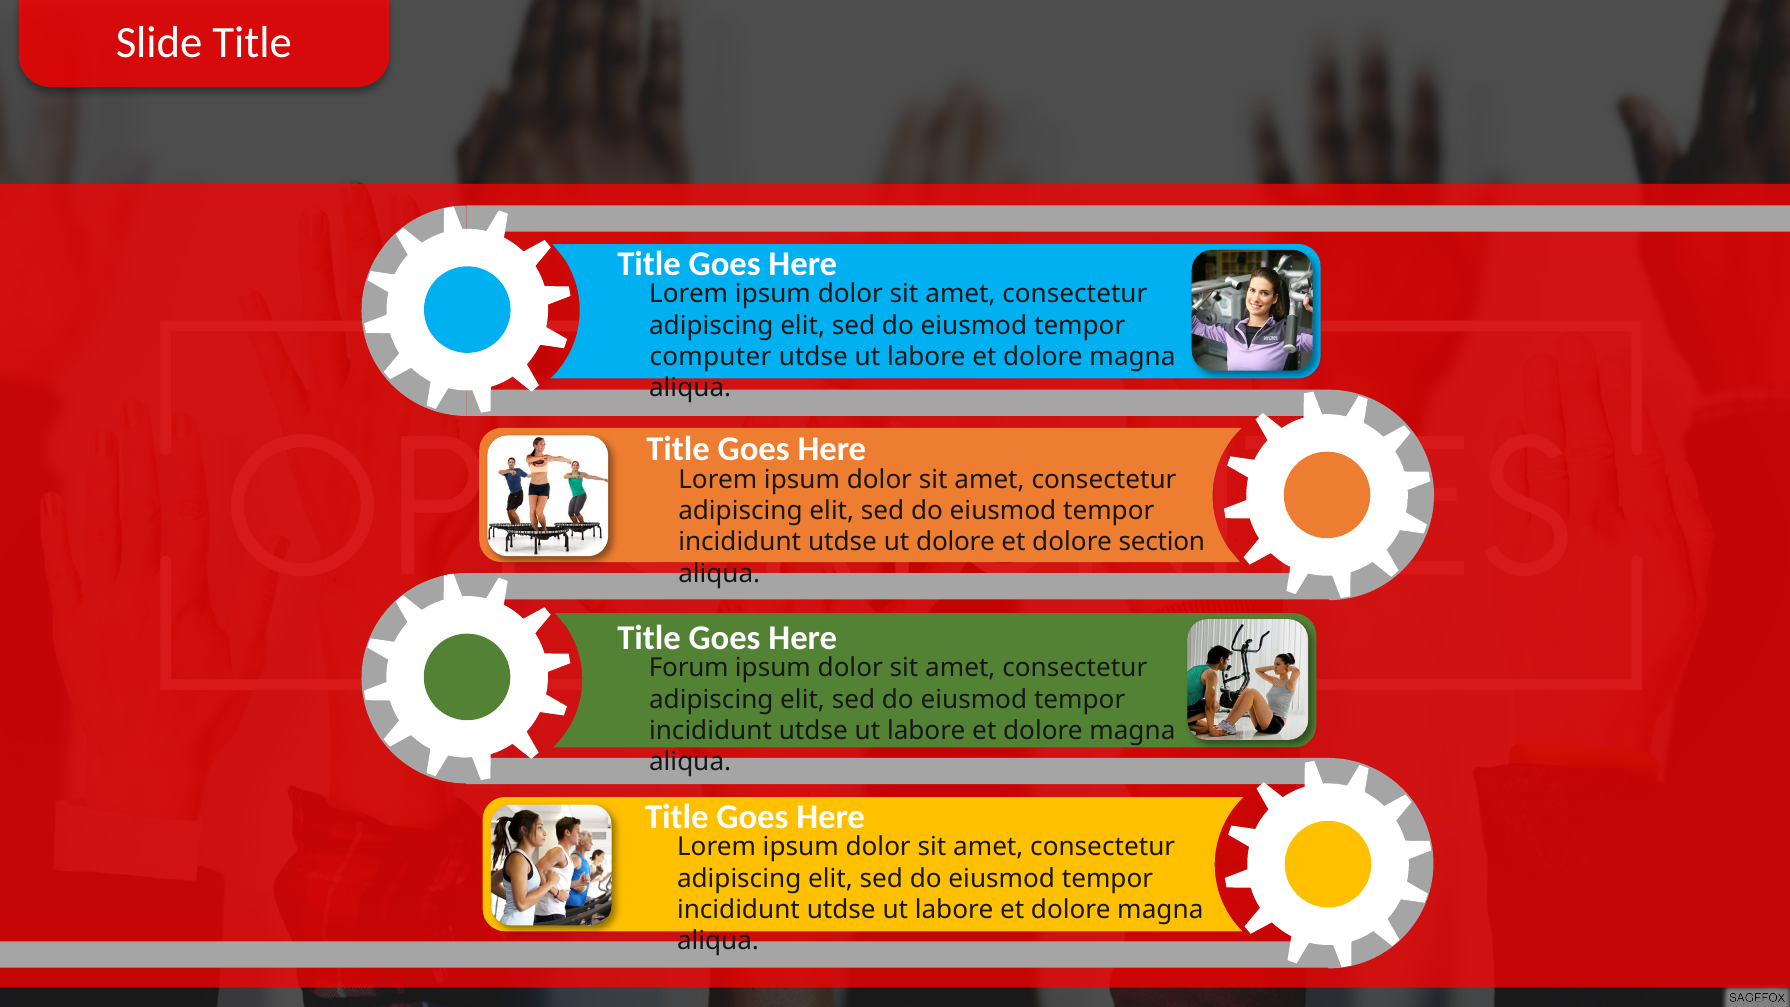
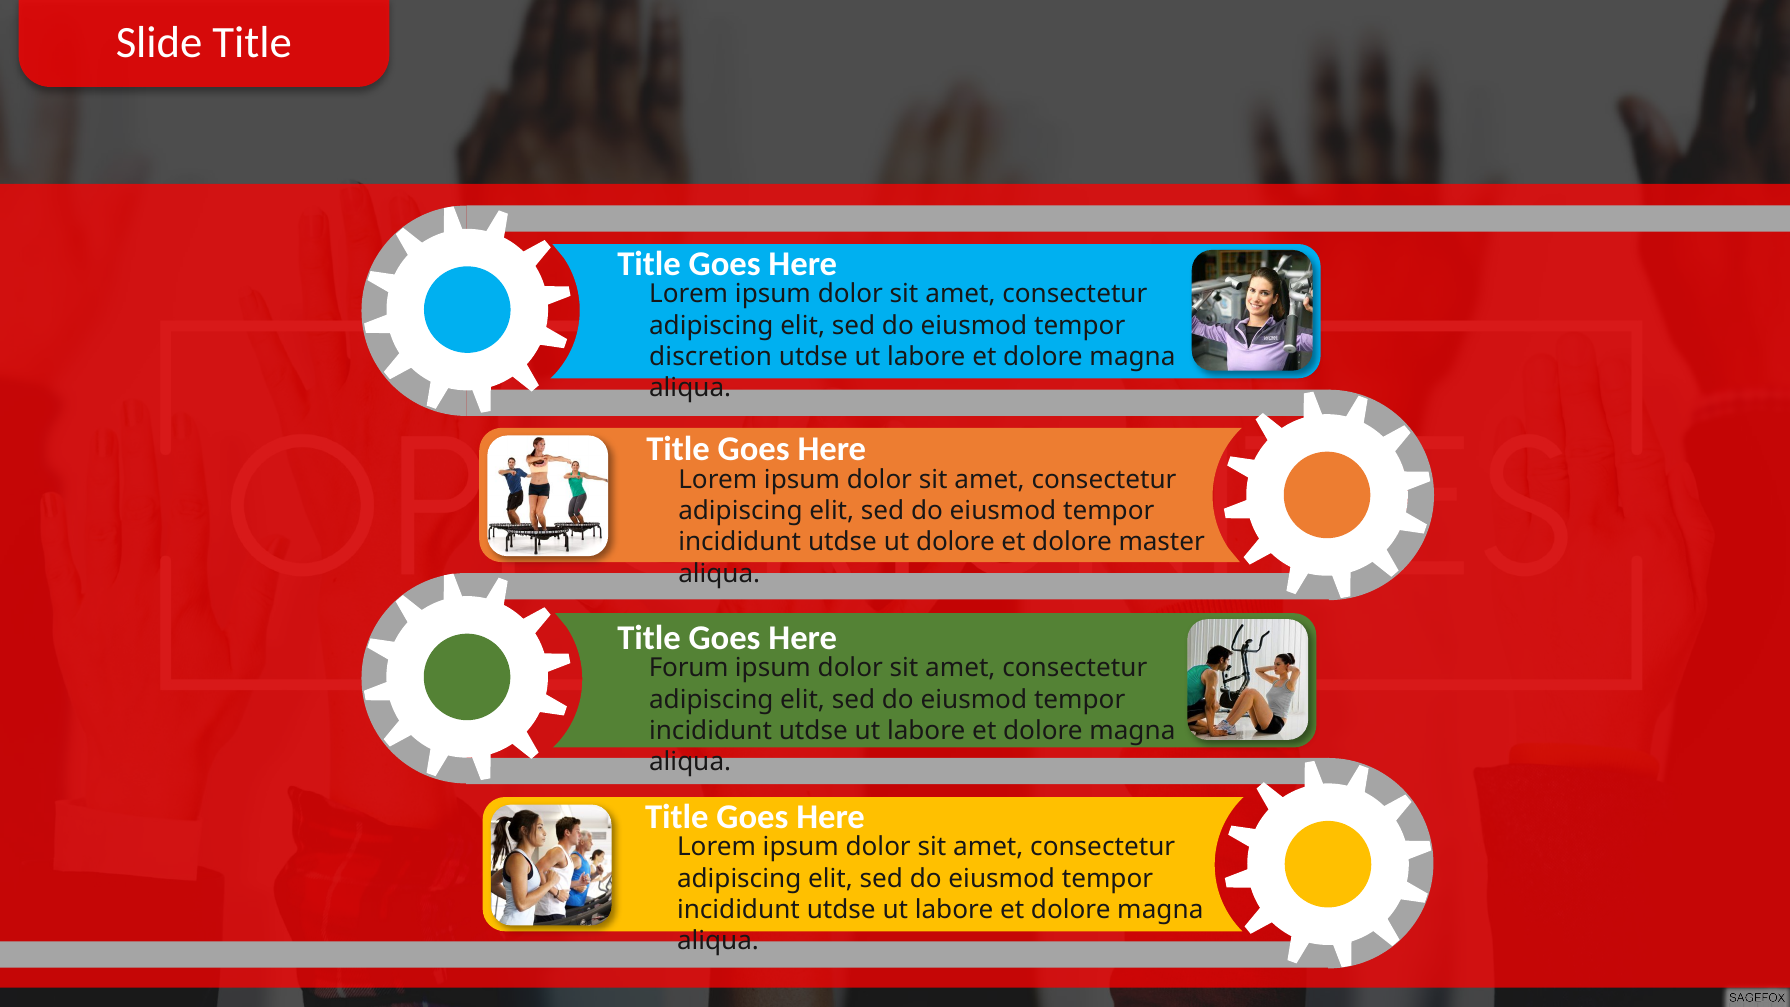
computer: computer -> discretion
section: section -> master
